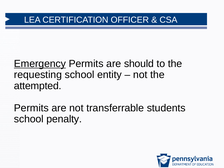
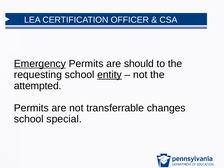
entity underline: none -> present
students: students -> changes
penalty: penalty -> special
